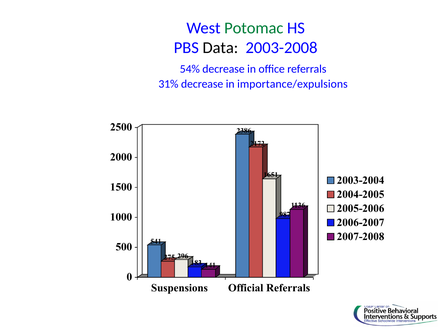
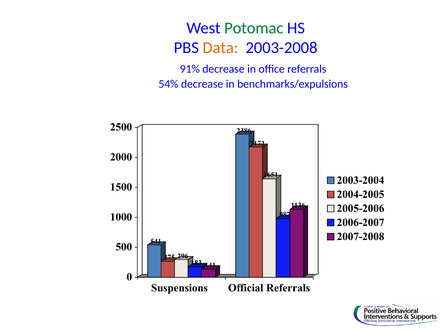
Data colour: black -> orange
54%: 54% -> 91%
31%: 31% -> 54%
importance/expulsions: importance/expulsions -> benchmarks/expulsions
